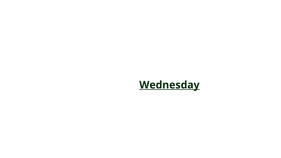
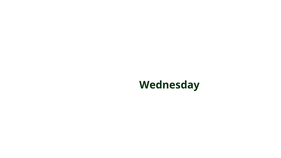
Wednesday underline: present -> none
